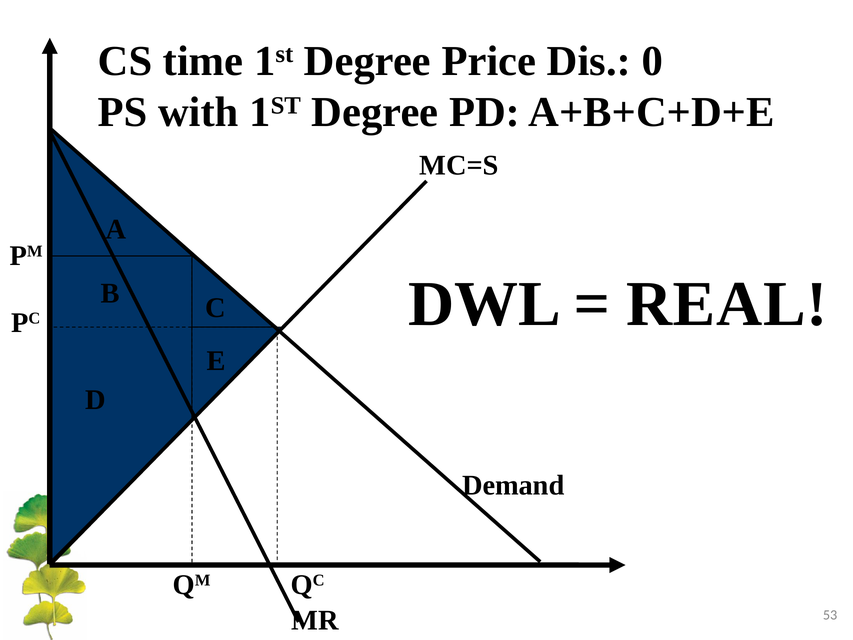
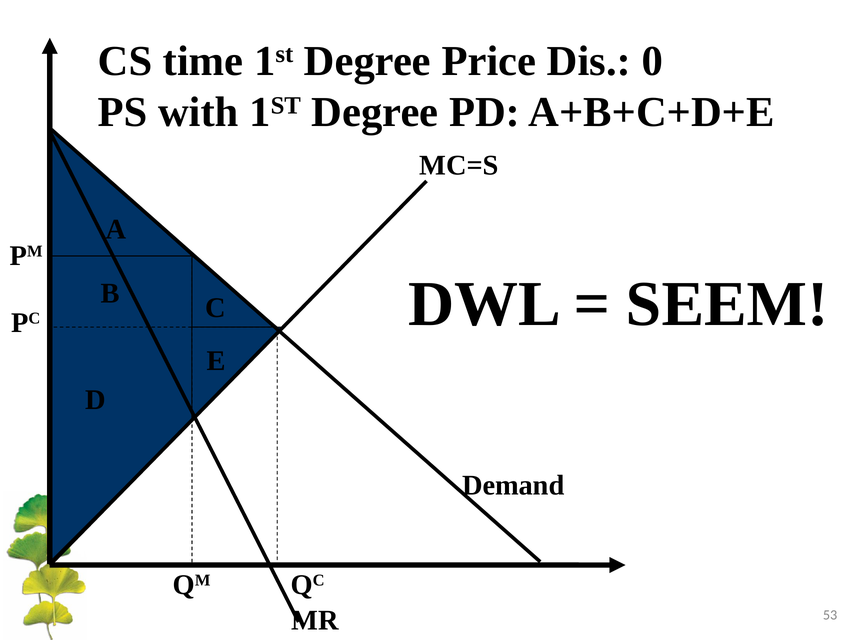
REAL: REAL -> SEEM
